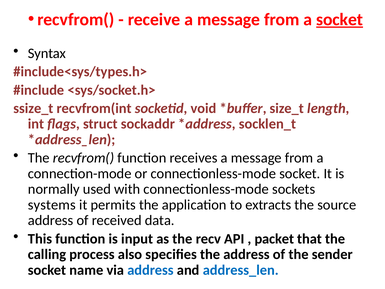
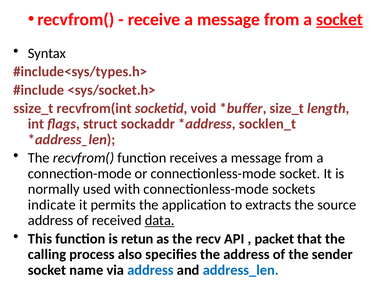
systems: systems -> indicate
data underline: none -> present
input: input -> retun
